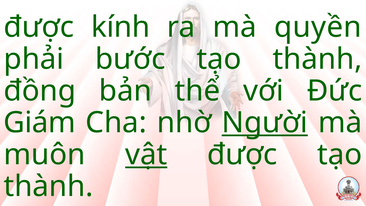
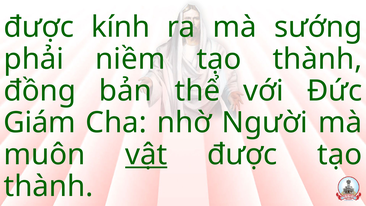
quyền: quyền -> sướng
bước: bước -> niềm
Người underline: present -> none
